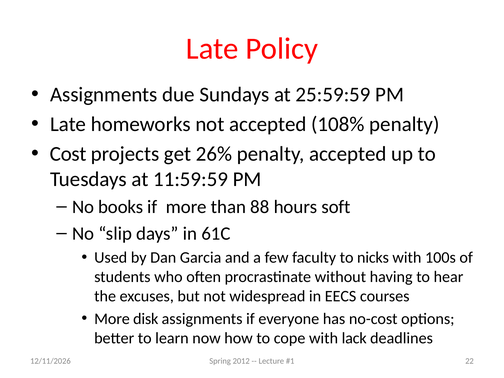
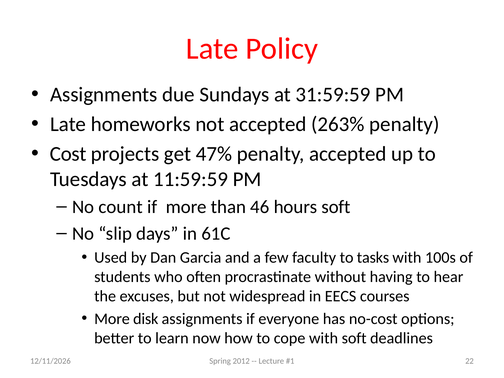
25:59:59: 25:59:59 -> 31:59:59
108%: 108% -> 263%
26%: 26% -> 47%
books: books -> count
88: 88 -> 46
nicks: nicks -> tasks
with lack: lack -> soft
